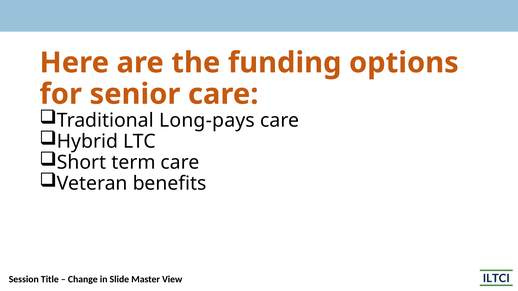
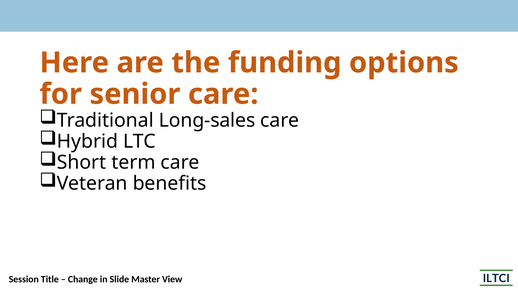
Long-pays: Long-pays -> Long-sales
